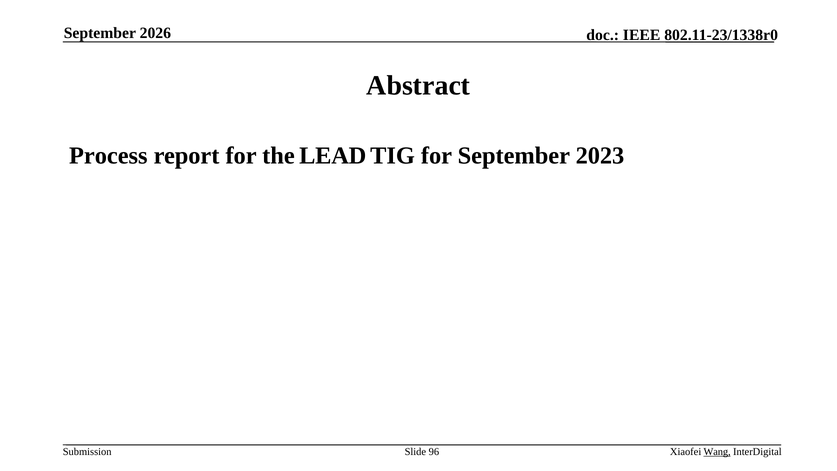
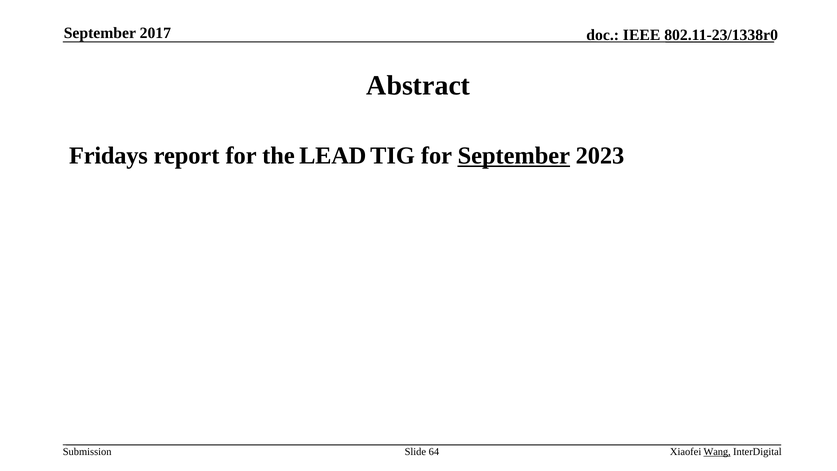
2026: 2026 -> 2017
Process: Process -> Fridays
September at (514, 156) underline: none -> present
96: 96 -> 64
